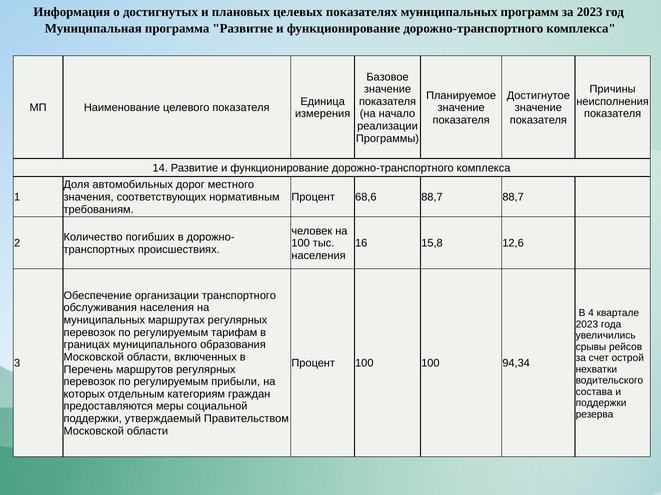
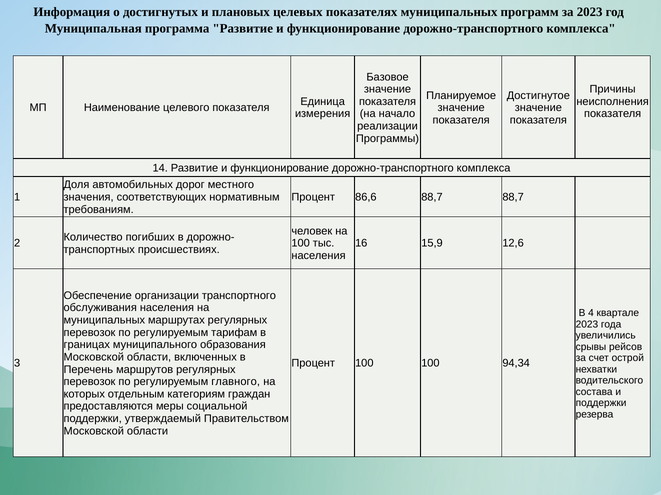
68,6: 68,6 -> 86,6
15,8: 15,8 -> 15,9
прибыли: прибыли -> главного
